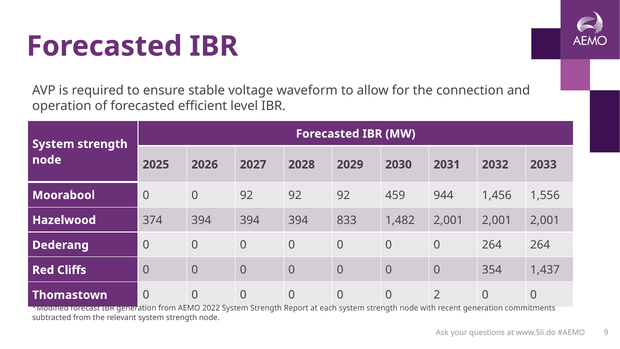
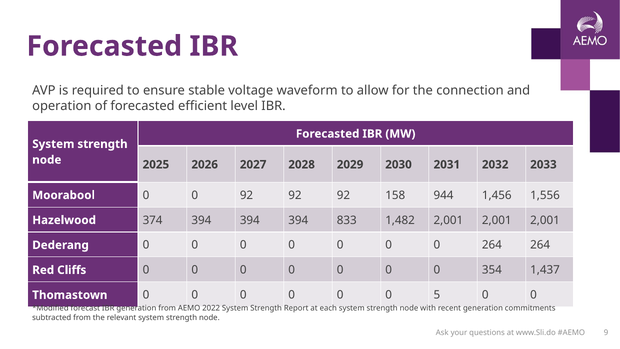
459: 459 -> 158
2: 2 -> 5
